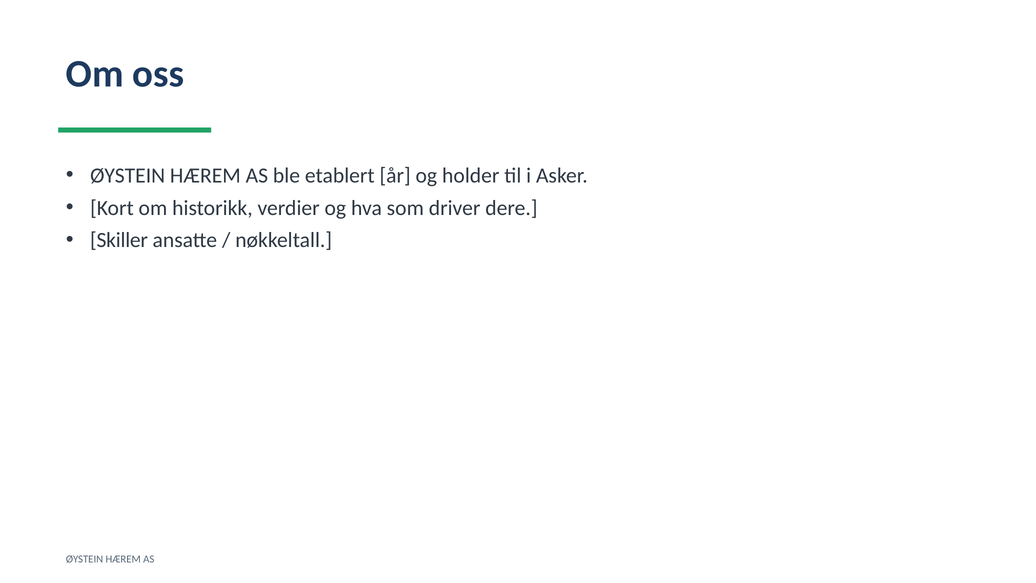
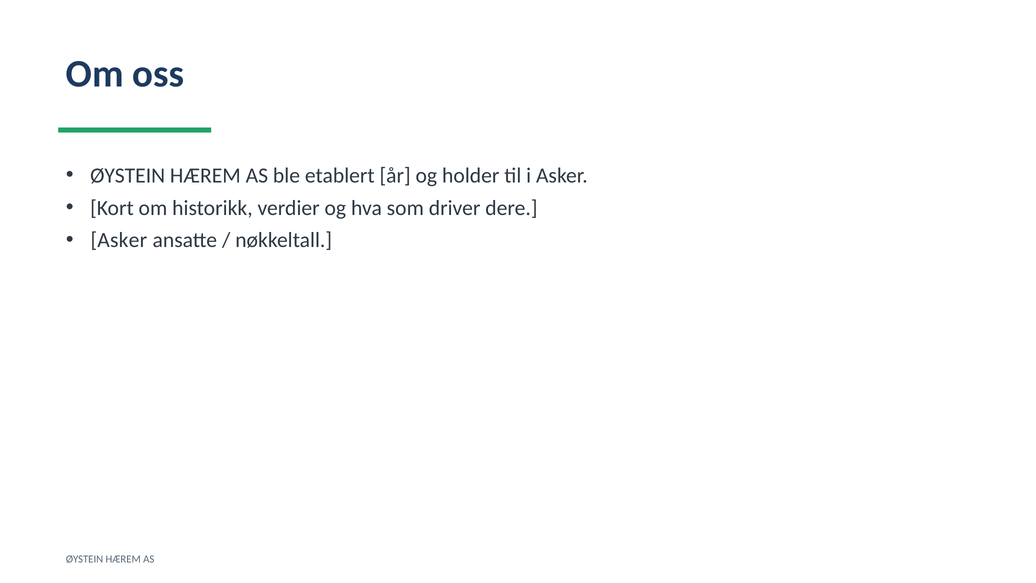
Skiller at (119, 240): Skiller -> Asker
